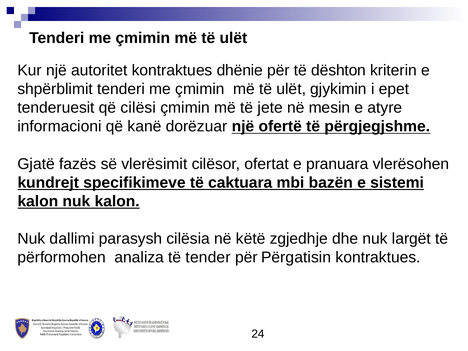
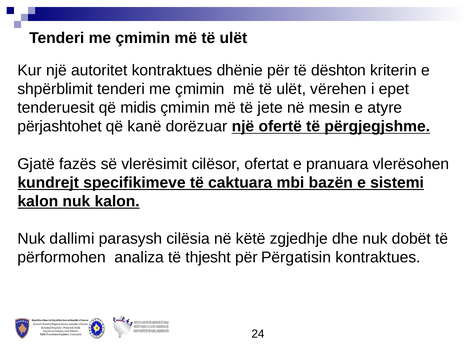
gjykimin: gjykimin -> vërehen
cilësi: cilësi -> midis
informacioni: informacioni -> përjashtohet
largët: largët -> dobët
tender: tender -> thjesht
